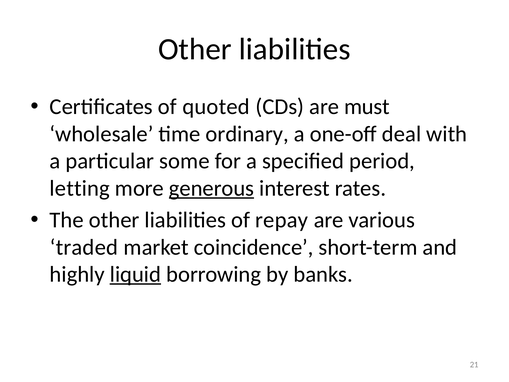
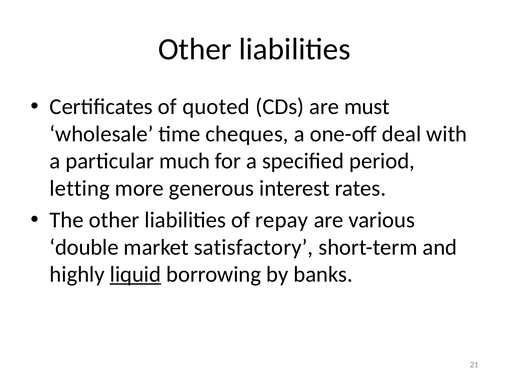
ordinary: ordinary -> cheques
some: some -> much
generous underline: present -> none
traded: traded -> double
coincidence: coincidence -> satisfactory
